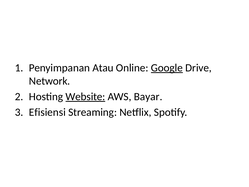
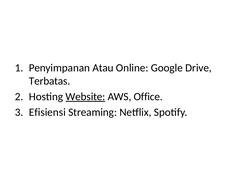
Google underline: present -> none
Network: Network -> Terbatas
Bayar: Bayar -> Office
